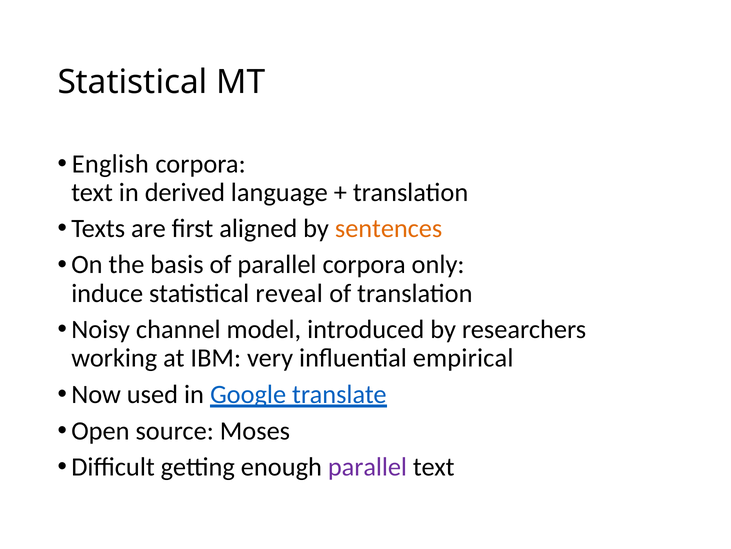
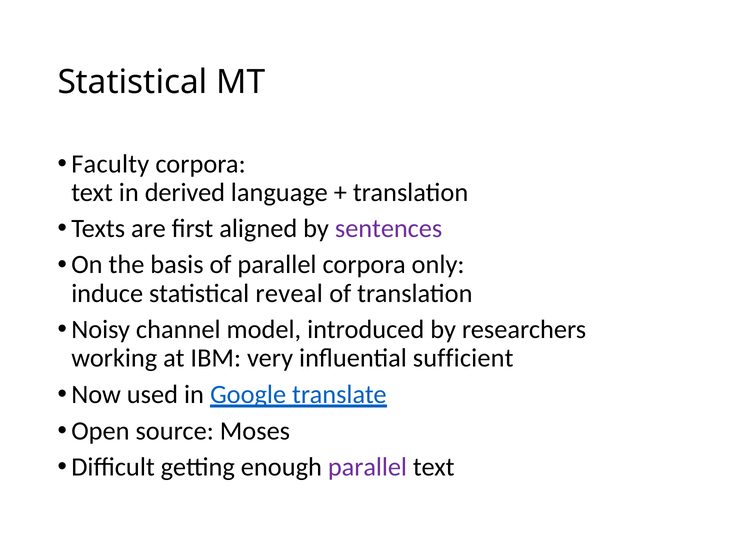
English: English -> Faculty
sentences colour: orange -> purple
empirical: empirical -> sufficient
